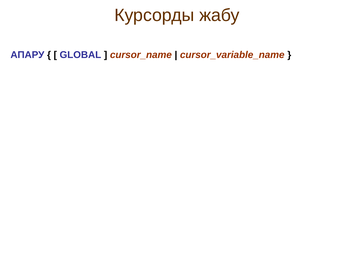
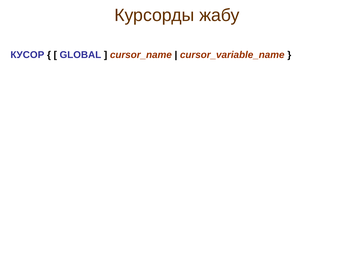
АПАРУ: АПАРУ -> КУСОР
